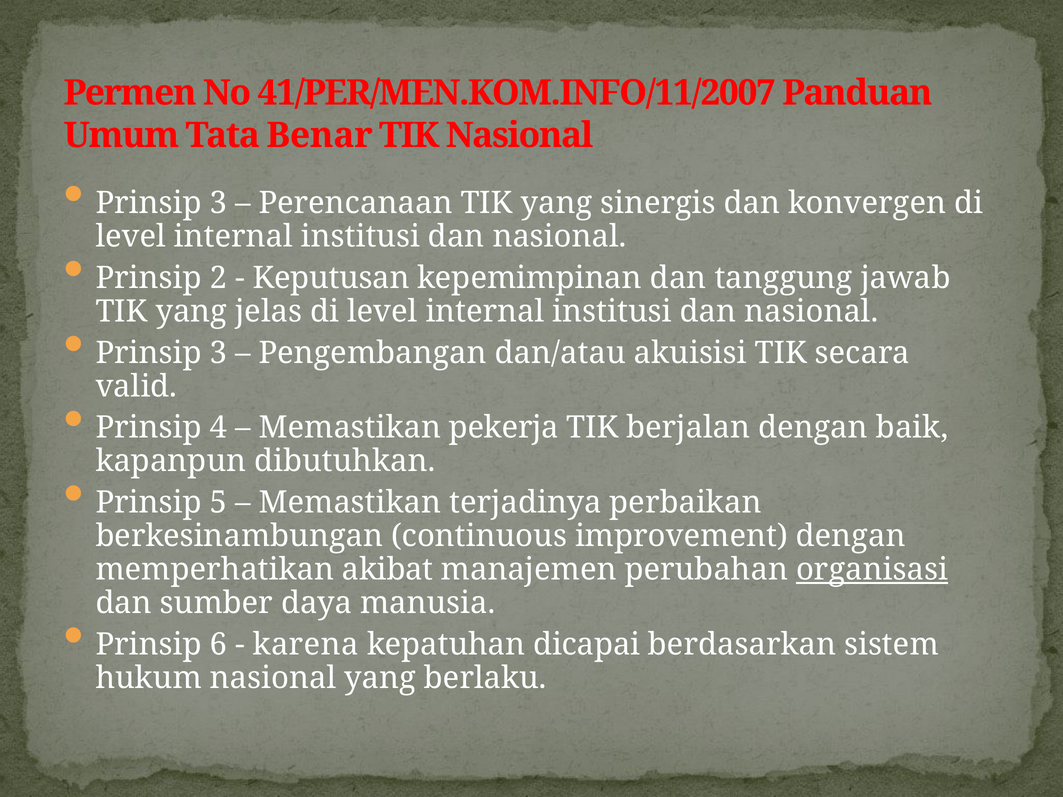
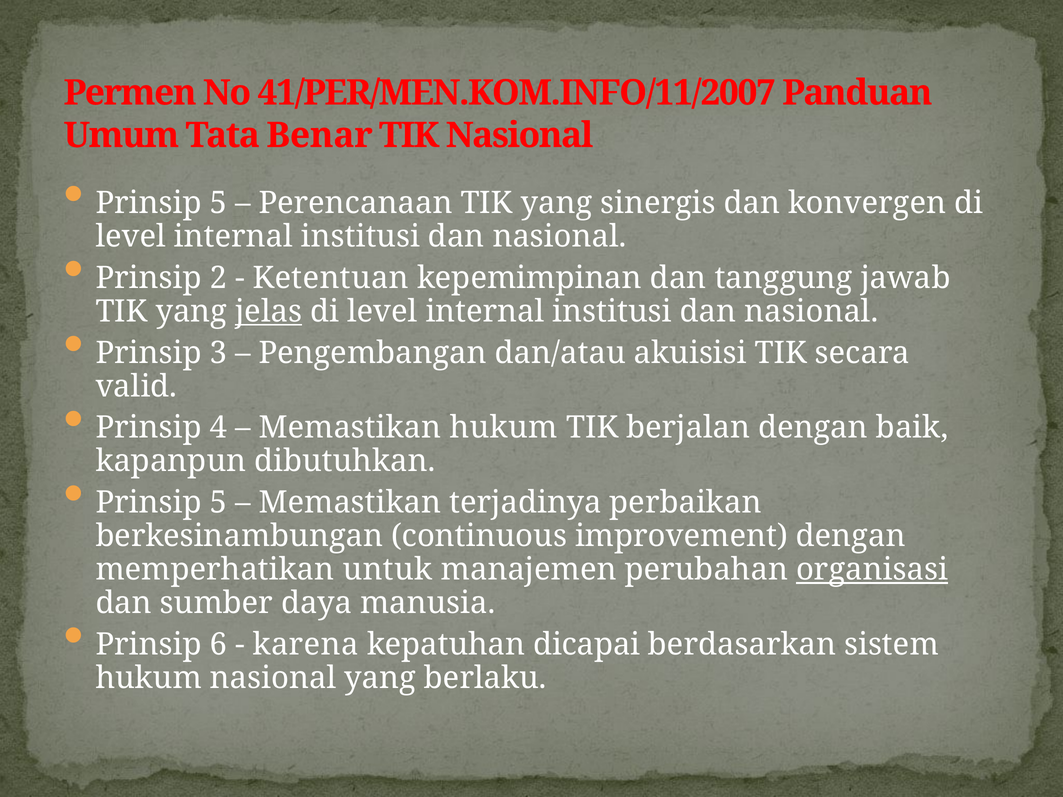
3 at (218, 203): 3 -> 5
Keputusan: Keputusan -> Ketentuan
jelas underline: none -> present
Memastikan pekerja: pekerja -> hukum
akibat: akibat -> untuk
